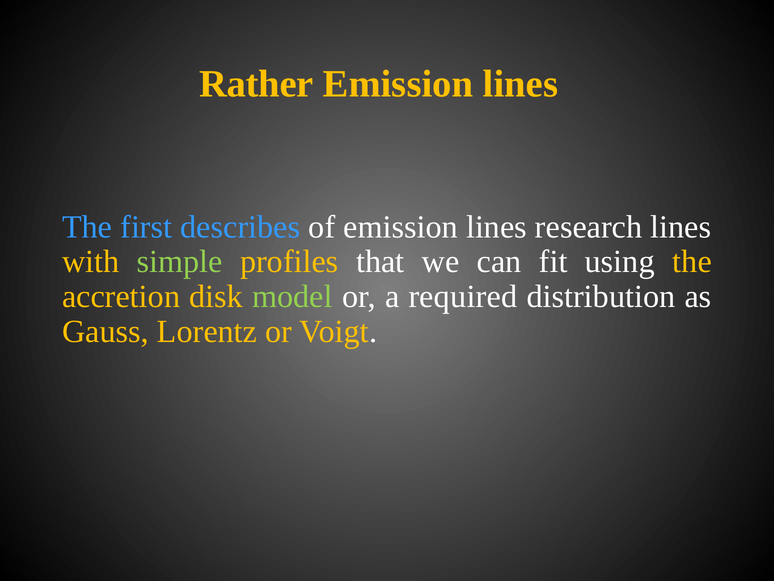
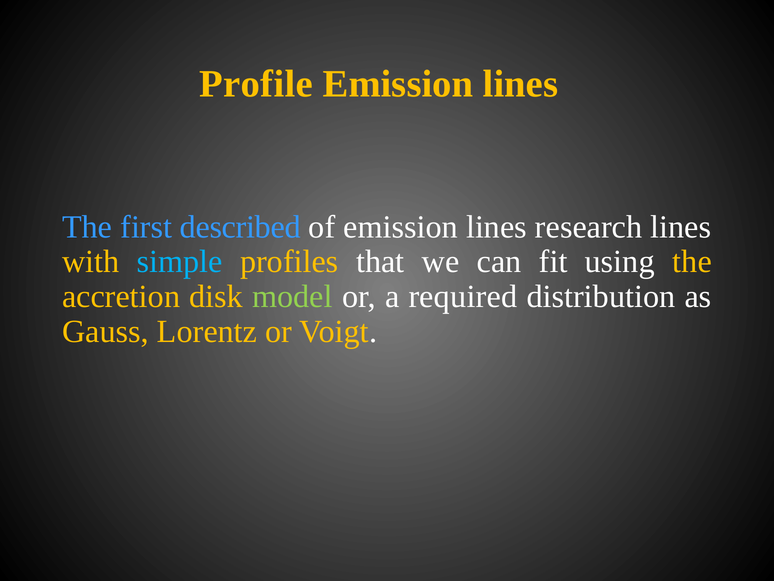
Rather: Rather -> Profile
describes: describes -> described
simple colour: light green -> light blue
